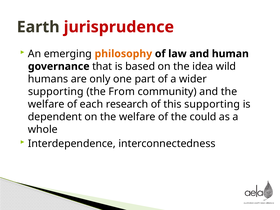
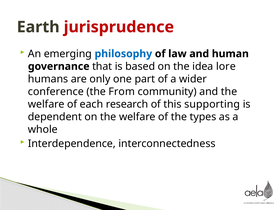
philosophy colour: orange -> blue
wild: wild -> lore
supporting at (56, 92): supporting -> conference
could: could -> types
